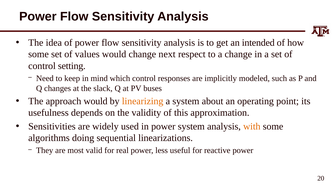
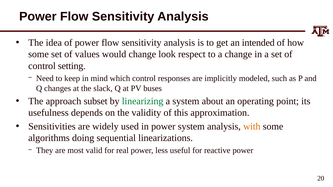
next: next -> look
approach would: would -> subset
linearizing colour: orange -> green
